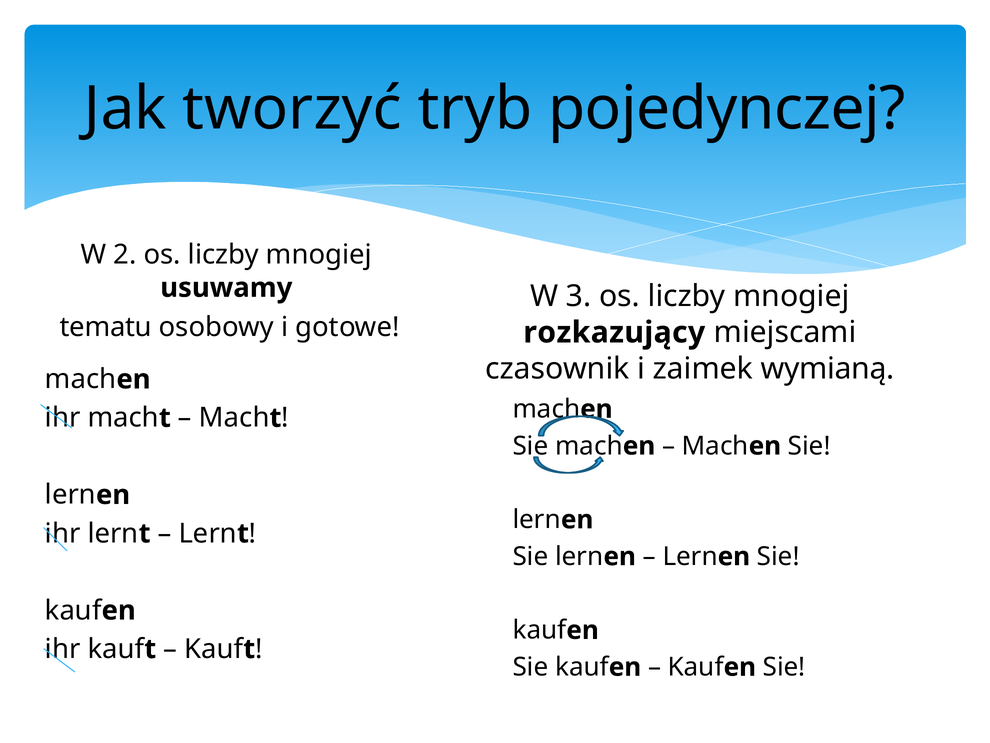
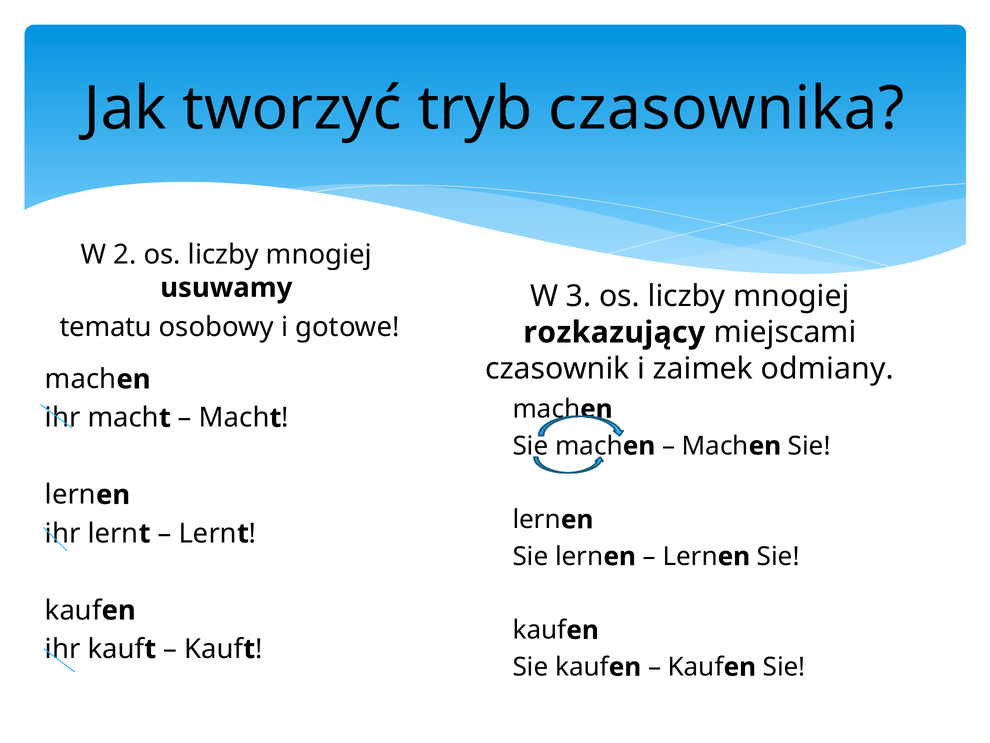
pojedynczej: pojedynczej -> czasownika
wymianą: wymianą -> odmiany
